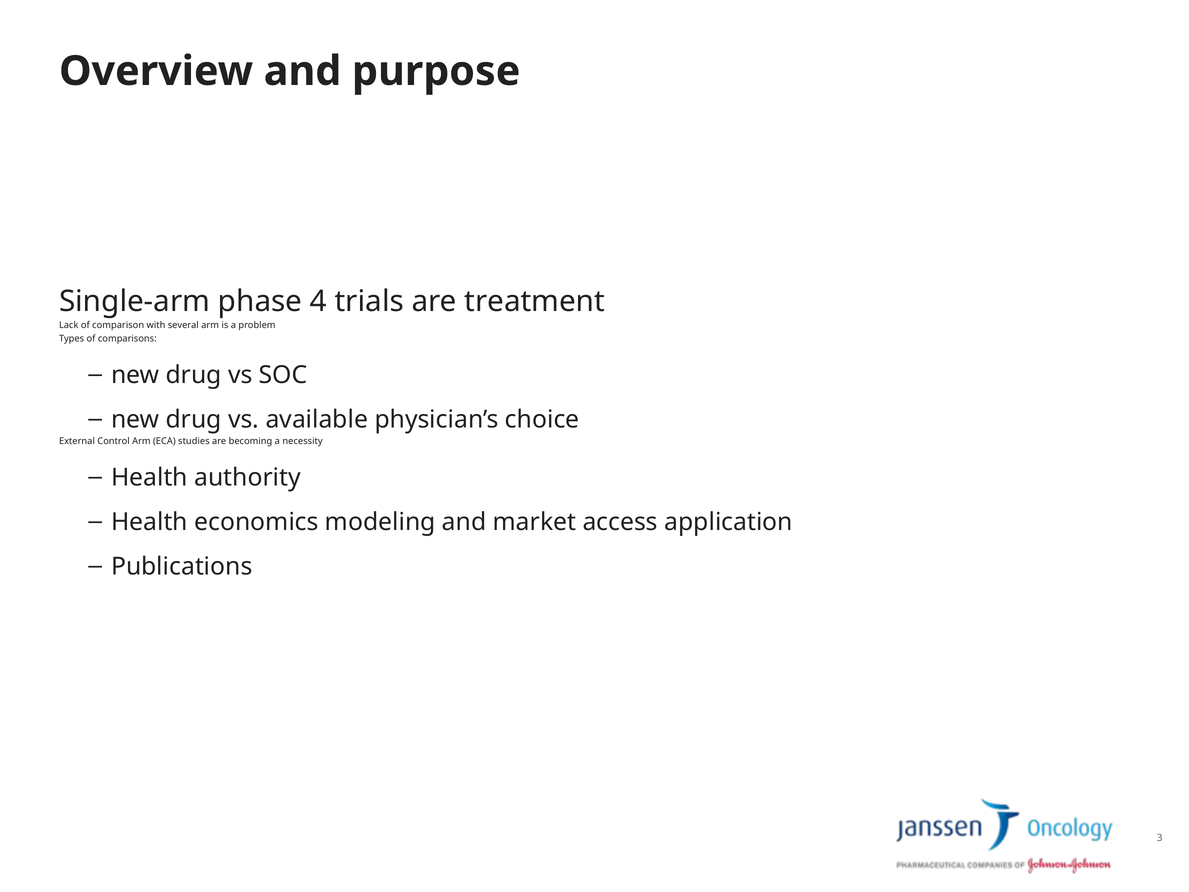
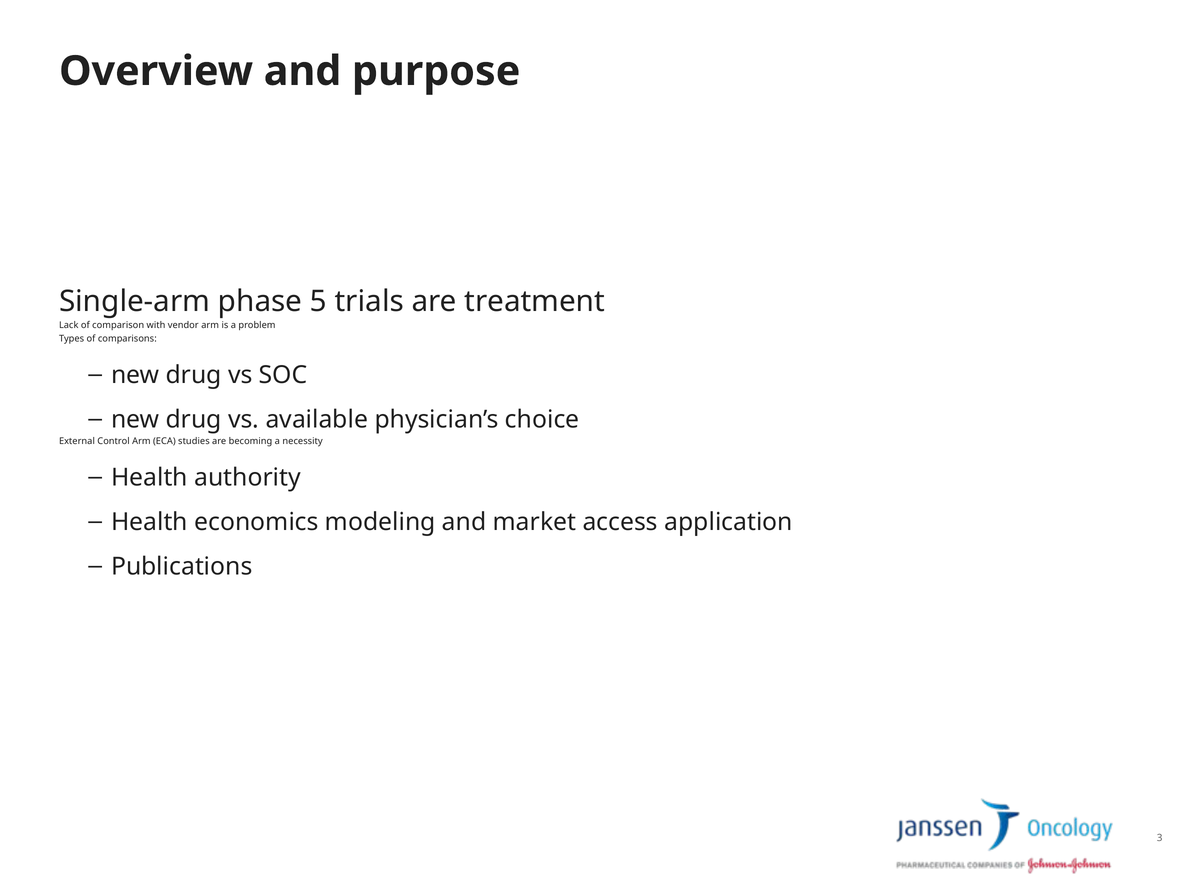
4: 4 -> 5
several: several -> vendor
